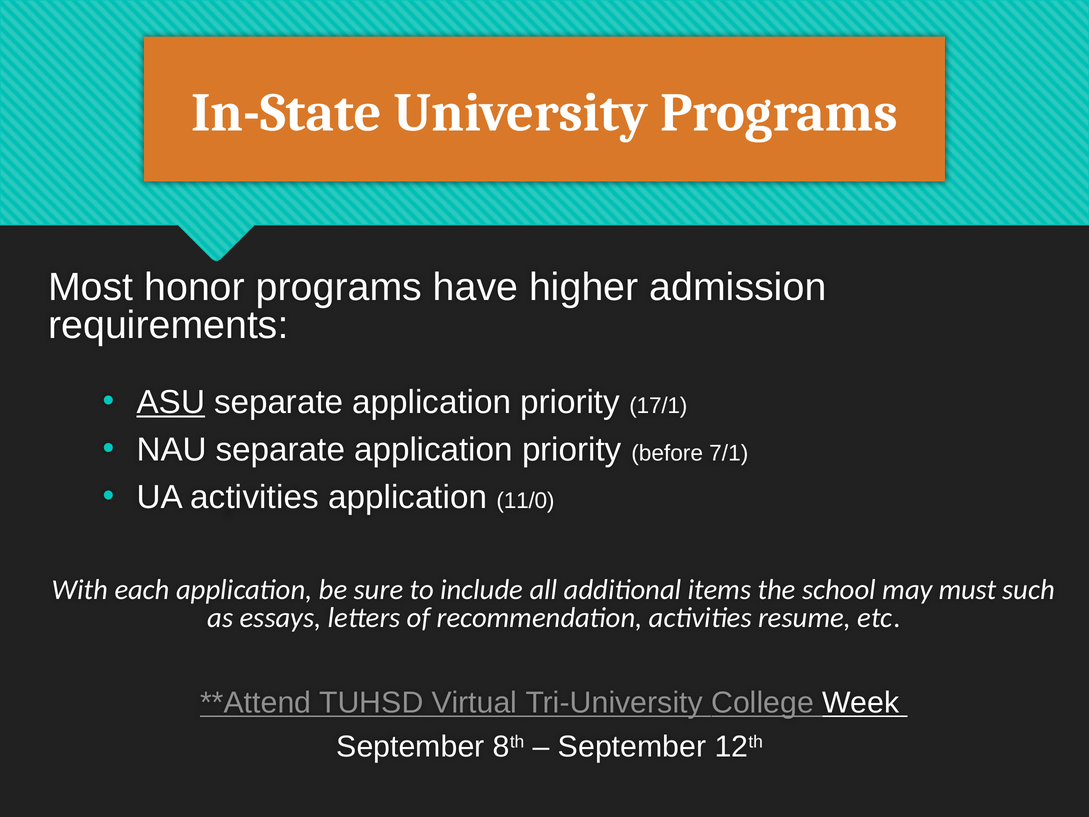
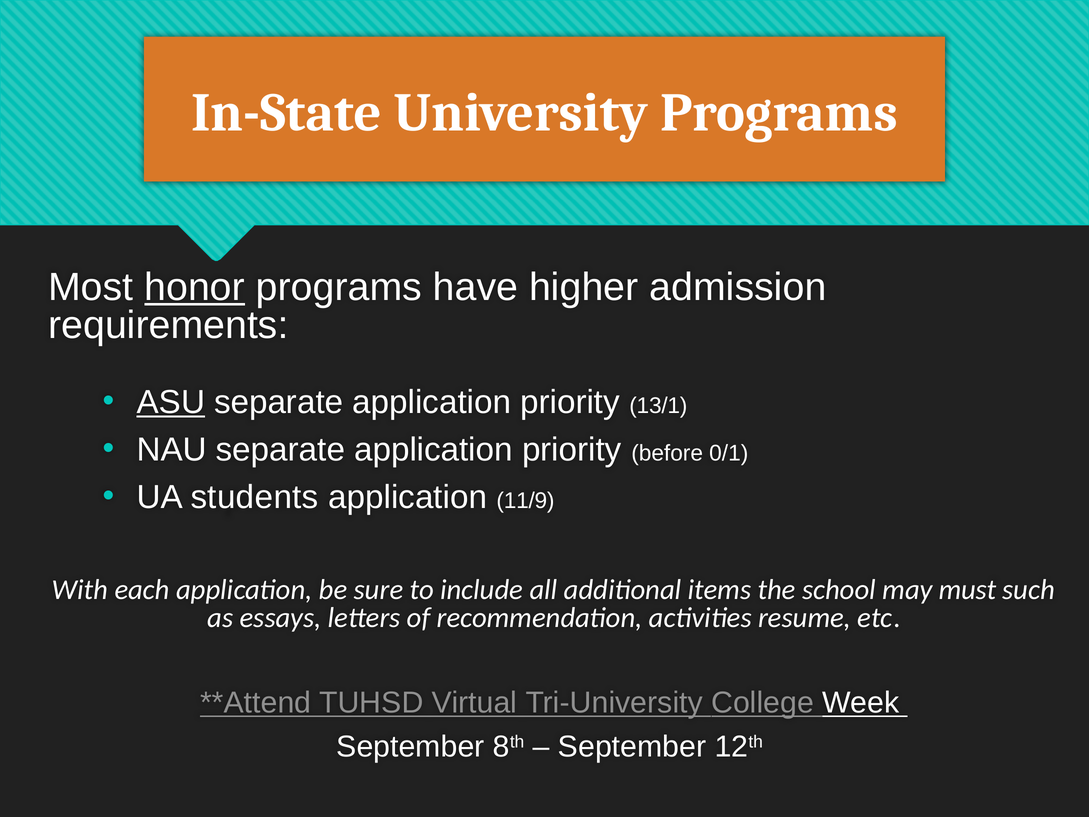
honor underline: none -> present
17/1: 17/1 -> 13/1
7/1: 7/1 -> 0/1
UA activities: activities -> students
11/0: 11/0 -> 11/9
